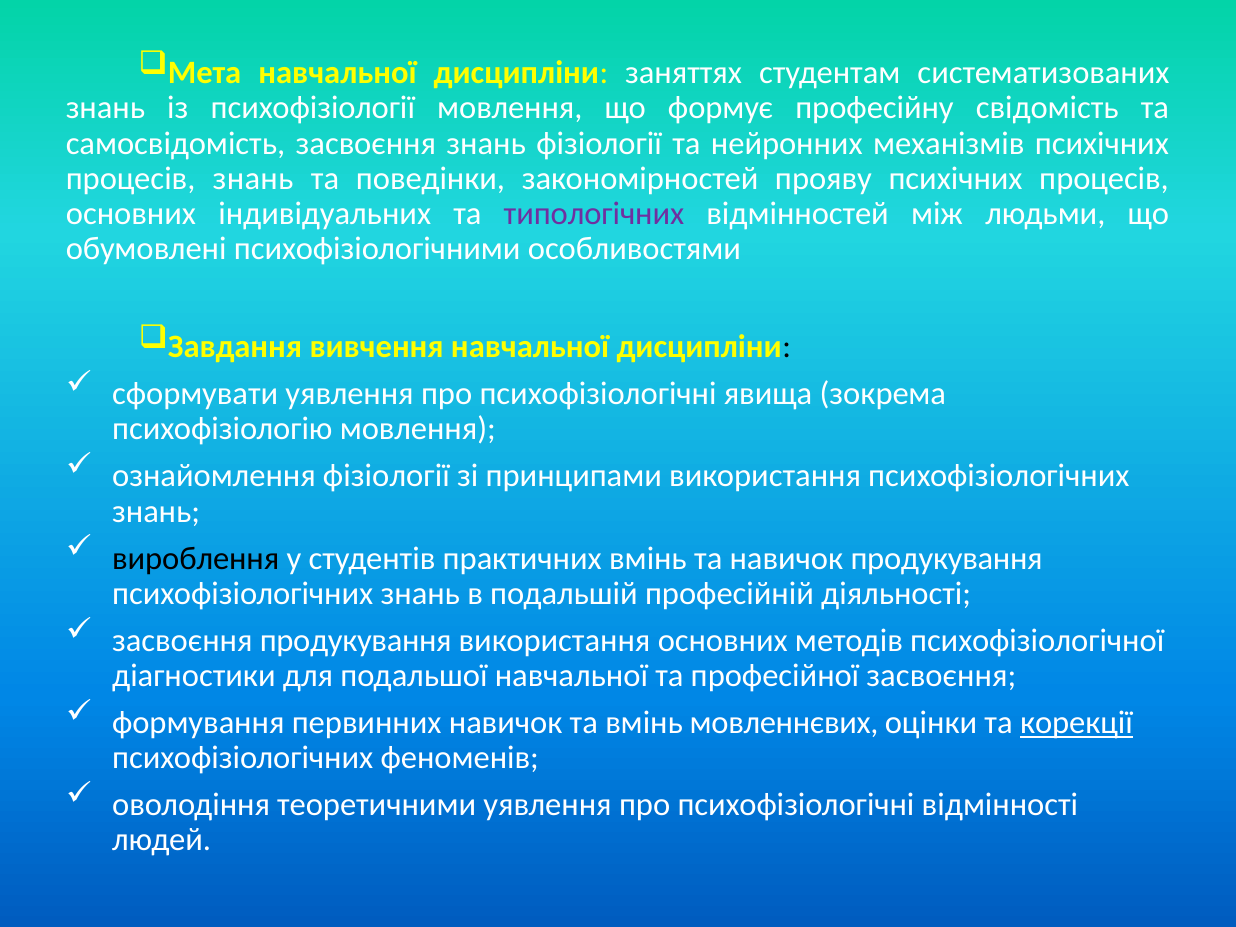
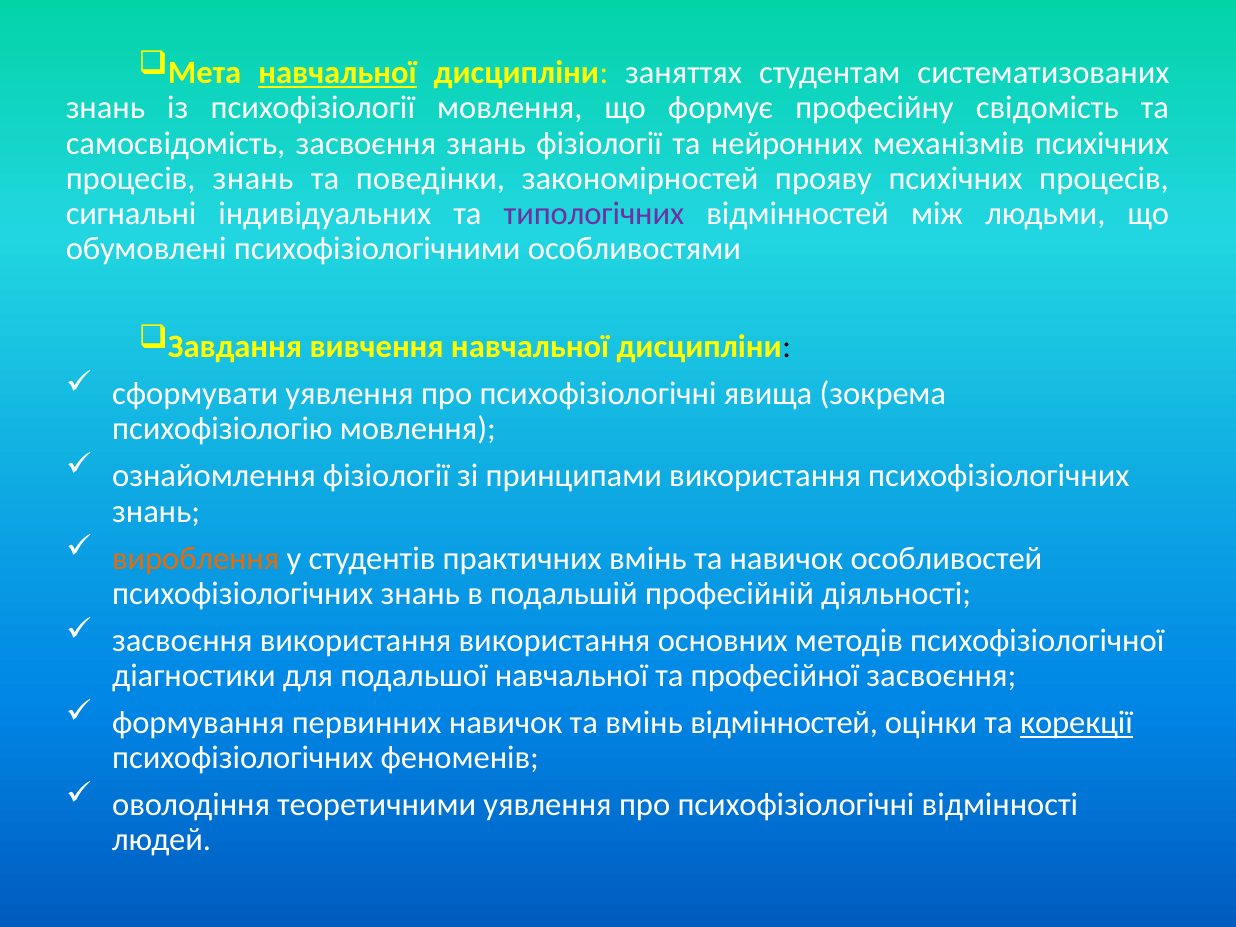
навчальної at (338, 73) underline: none -> present
основних at (131, 214): основних -> сигнальні
вироблення colour: black -> orange
навичок продукування: продукування -> особливостей
засвоєння продукування: продукування -> використання
вмінь мовленнєвих: мовленнєвих -> відмінностей
